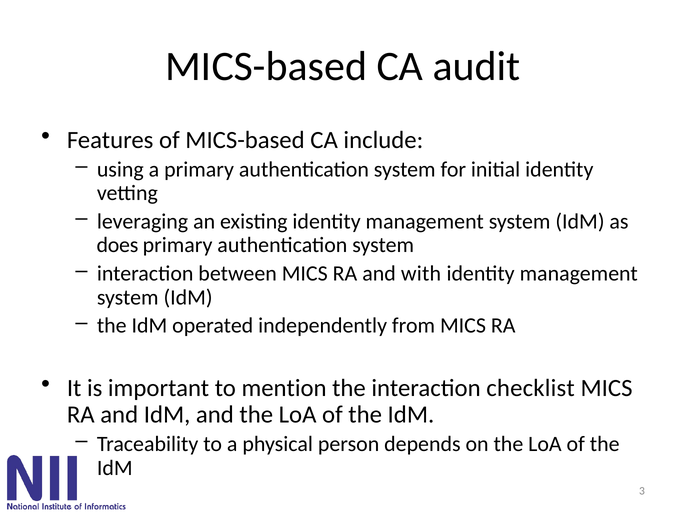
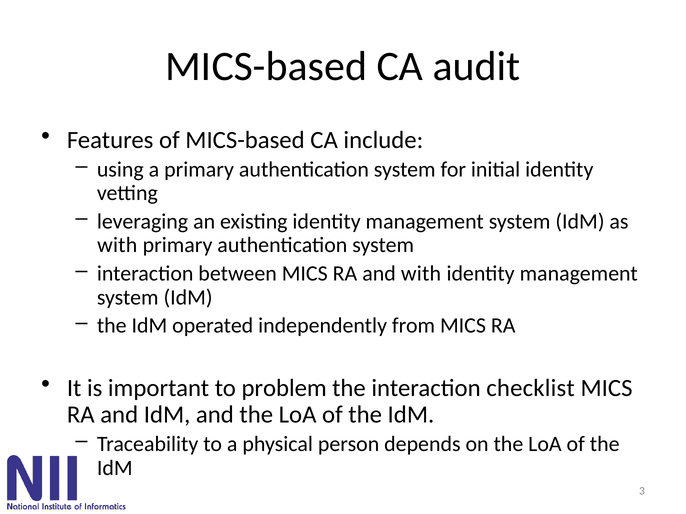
does at (117, 245): does -> with
mention: mention -> problem
